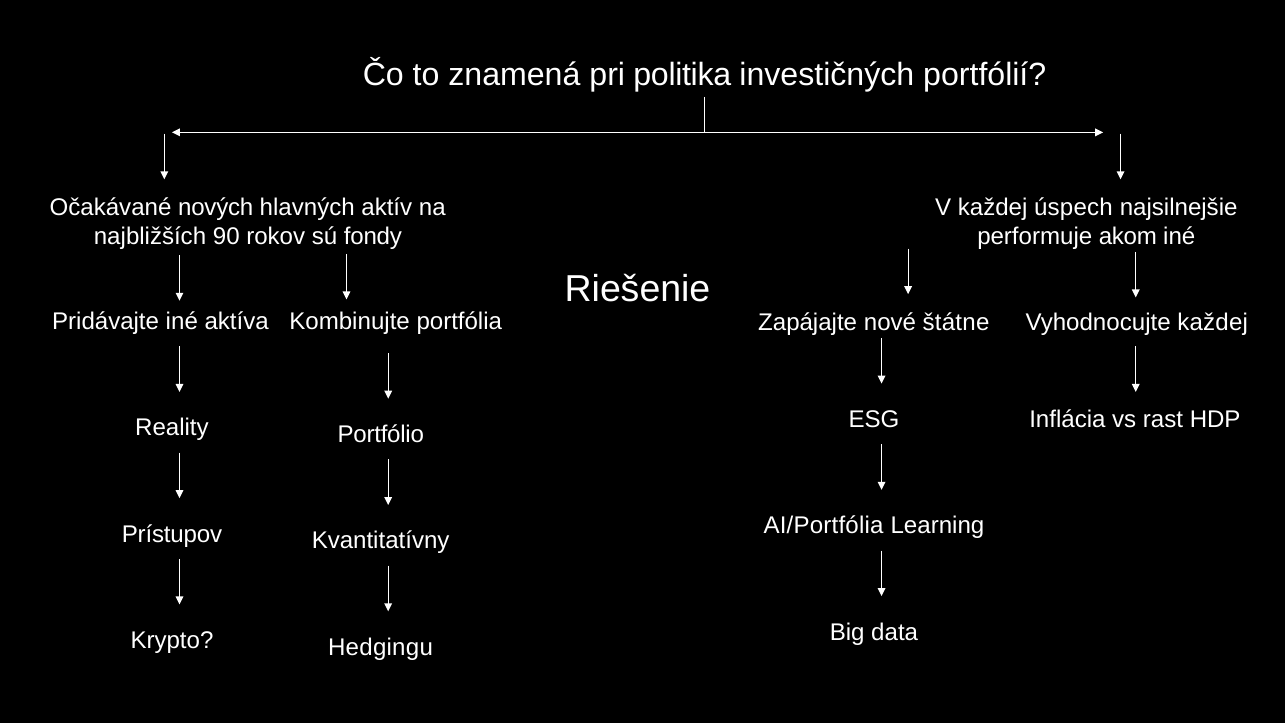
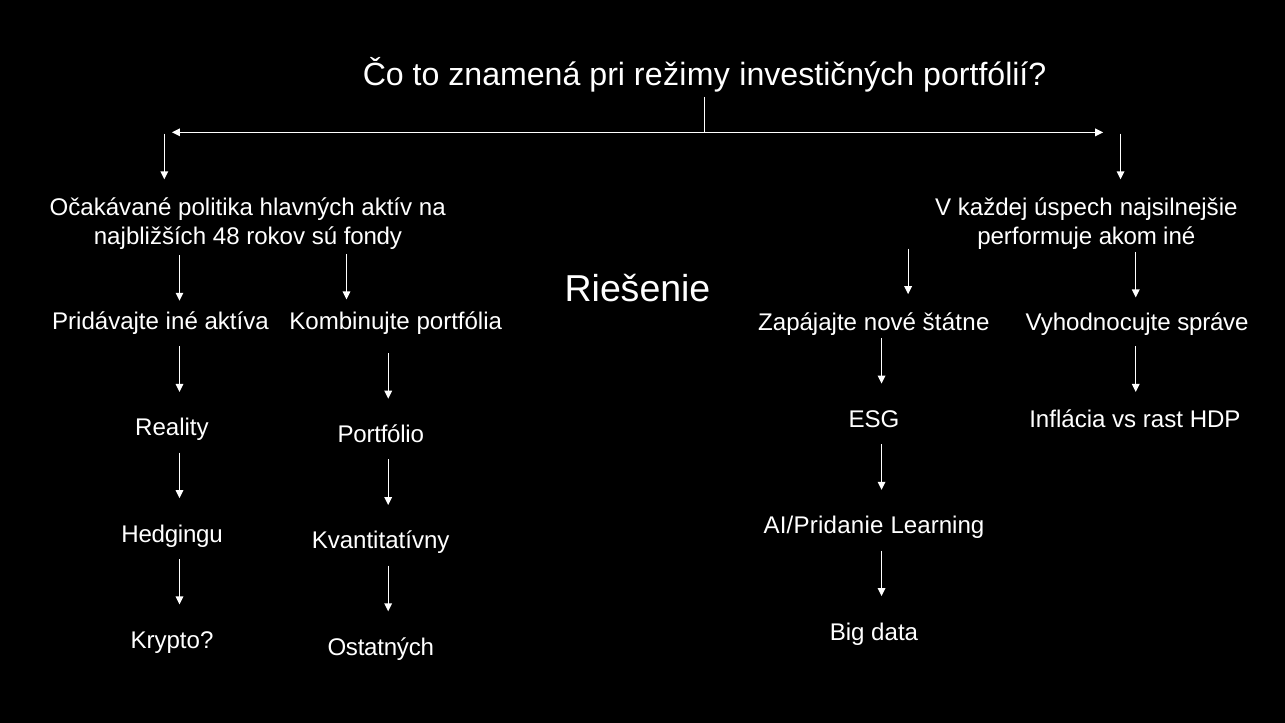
politika: politika -> režimy
nových: nových -> politika
90: 90 -> 48
Vyhodnocujte každej: každej -> správe
AI/Portfólia: AI/Portfólia -> AI/Pridanie
Prístupov: Prístupov -> Hedgingu
Hedgingu: Hedgingu -> Ostatných
